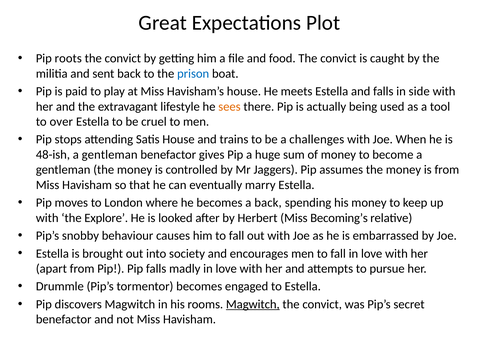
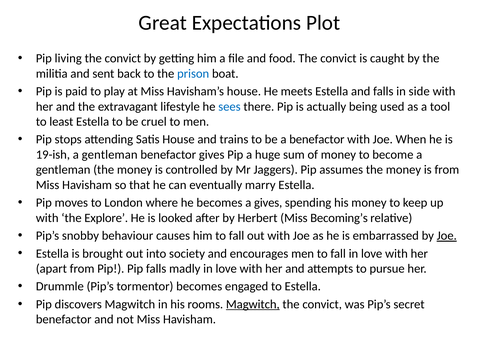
roots: roots -> living
sees colour: orange -> blue
over: over -> least
a challenges: challenges -> benefactor
48-ish: 48-ish -> 19-ish
a back: back -> gives
Joe at (447, 235) underline: none -> present
